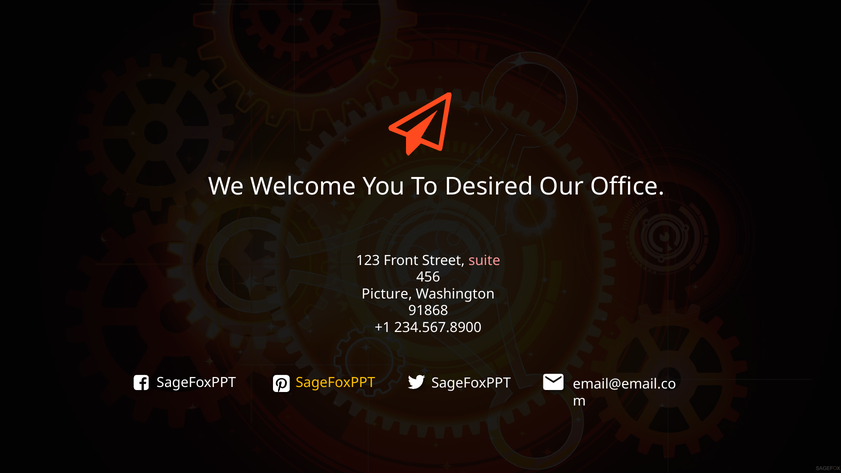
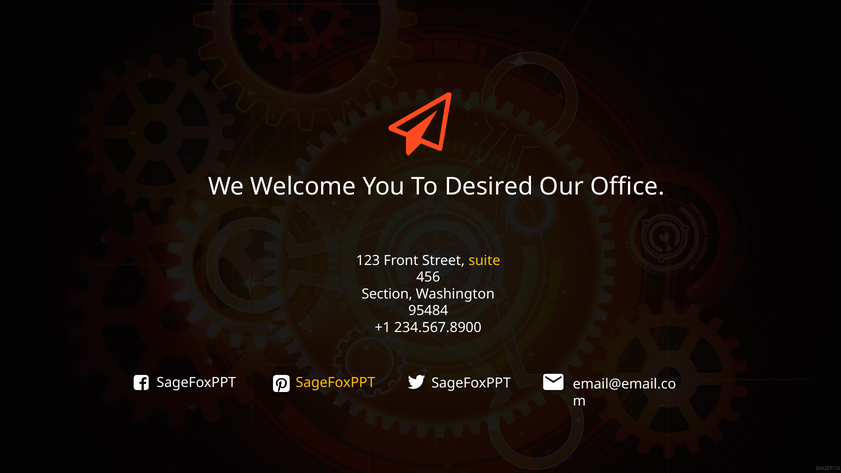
suite colour: pink -> yellow
Picture: Picture -> Section
91868: 91868 -> 95484
